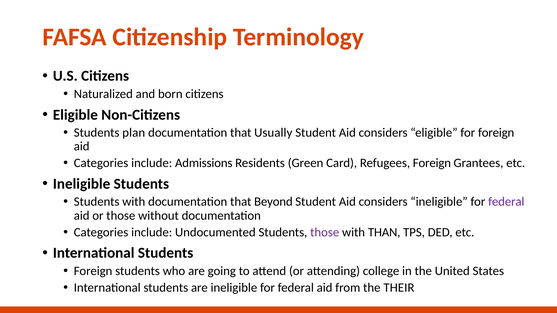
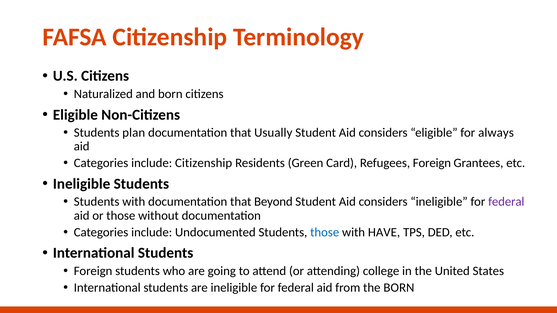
for foreign: foreign -> always
include Admissions: Admissions -> Citizenship
those at (325, 232) colour: purple -> blue
THAN: THAN -> HAVE
the THEIR: THEIR -> BORN
